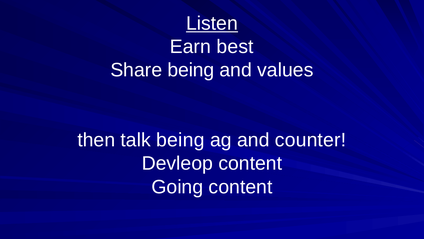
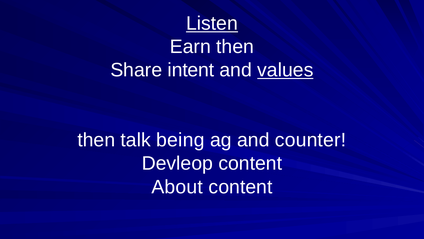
Earn best: best -> then
Share being: being -> intent
values underline: none -> present
Going: Going -> About
